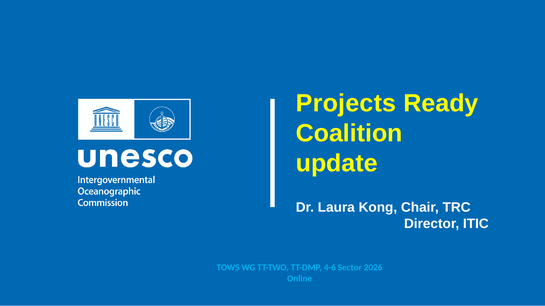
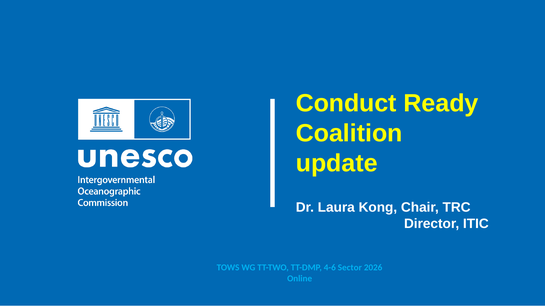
Projects: Projects -> Conduct
